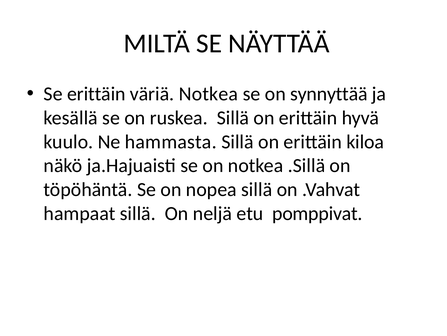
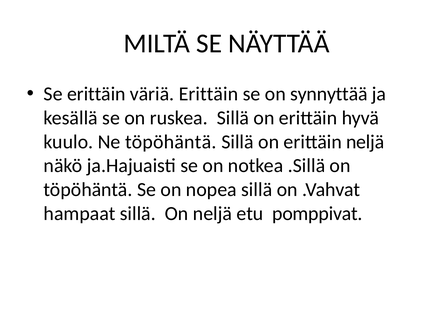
väriä Notkea: Notkea -> Erittäin
Ne hammasta: hammasta -> töpöhäntä
erittäin kiloa: kiloa -> neljä
